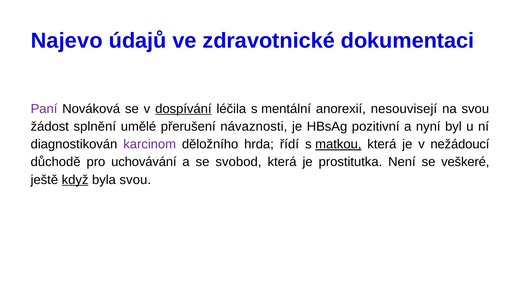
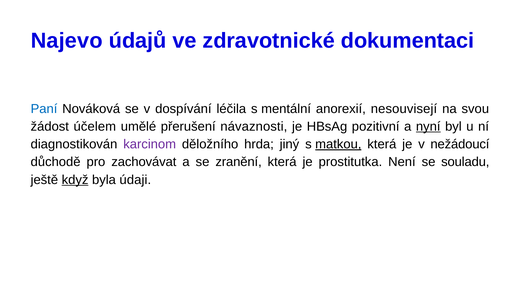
Paní colour: purple -> blue
dospívání underline: present -> none
splnění: splnění -> účelem
nyní underline: none -> present
řídí: řídí -> jiný
uchovávání: uchovávání -> zachovávat
svobod: svobod -> zranění
veškeré: veškeré -> souladu
byla svou: svou -> údaji
